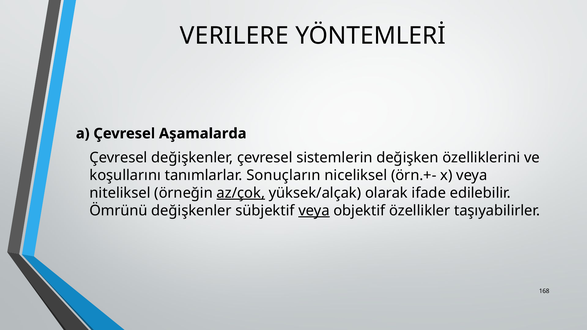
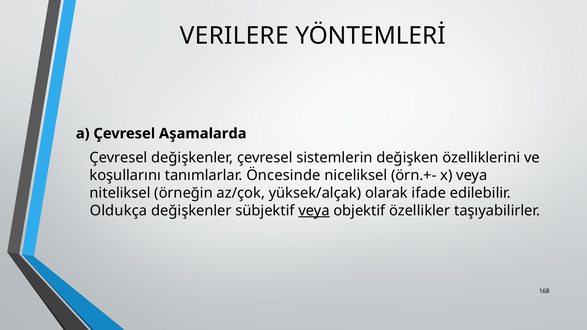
Sonuçların: Sonuçların -> Öncesinde
az/çok underline: present -> none
Ömrünü: Ömrünü -> Oldukça
